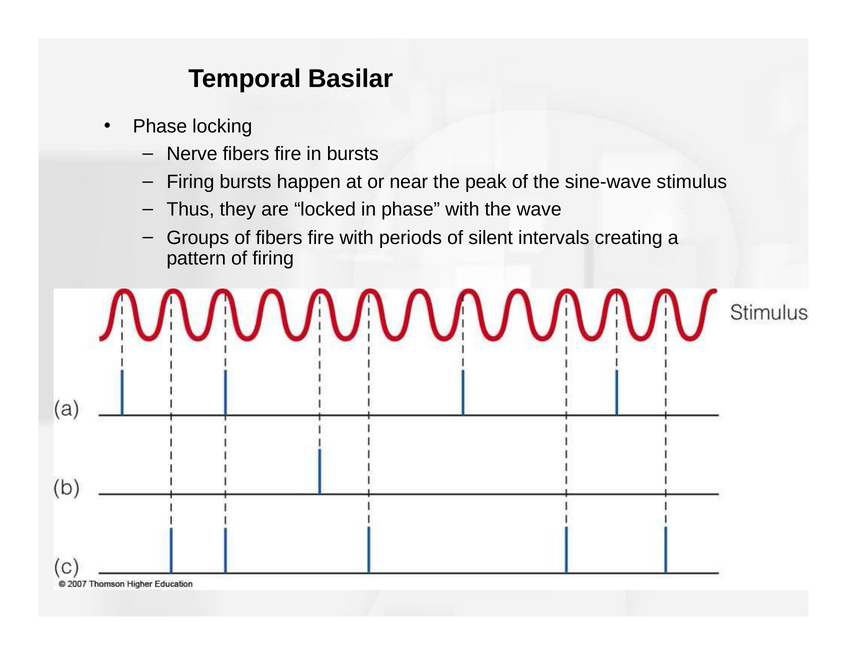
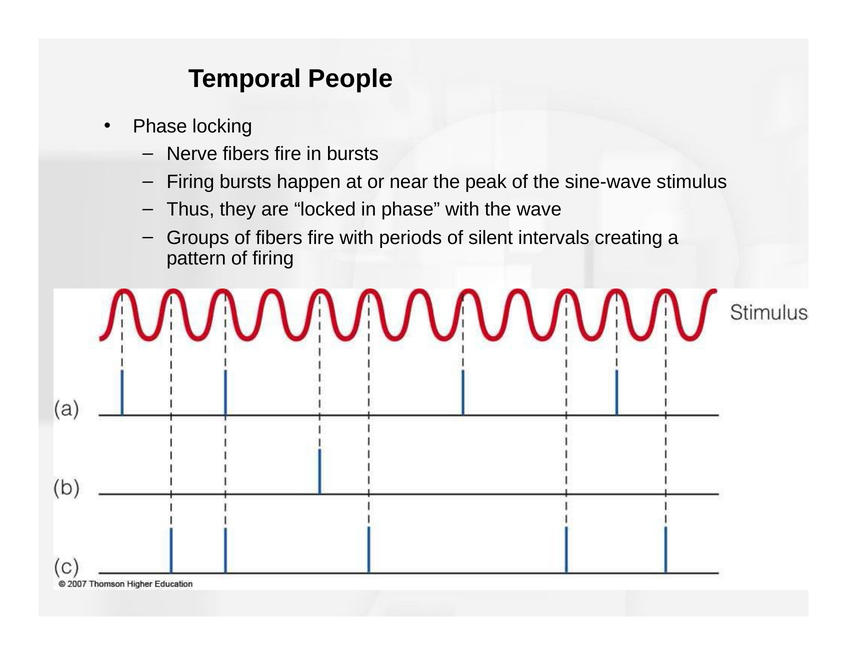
Basilar: Basilar -> People
